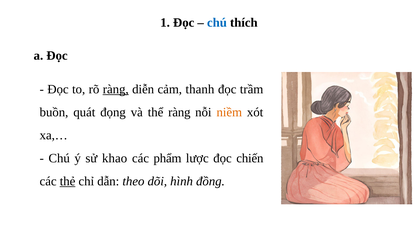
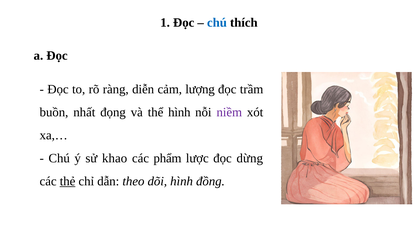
ràng at (116, 89) underline: present -> none
thanh: thanh -> lượng
quát: quát -> nhất
thể ràng: ràng -> hình
niềm colour: orange -> purple
chiến: chiến -> dừng
